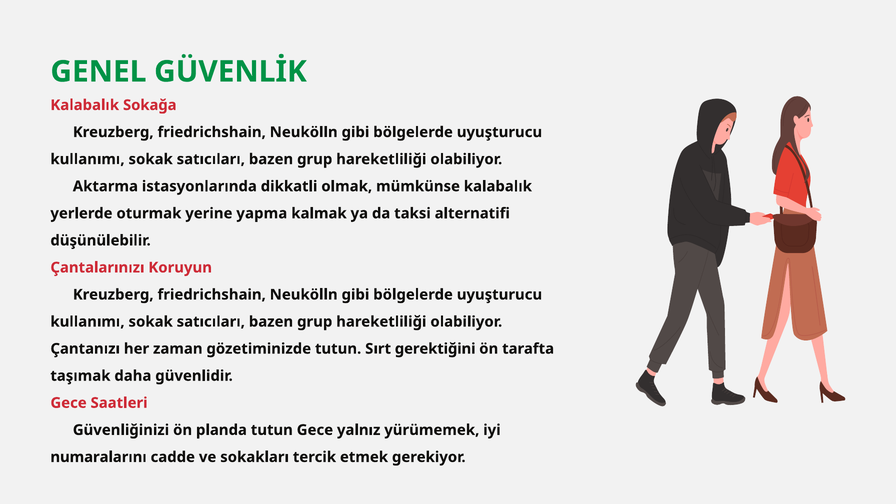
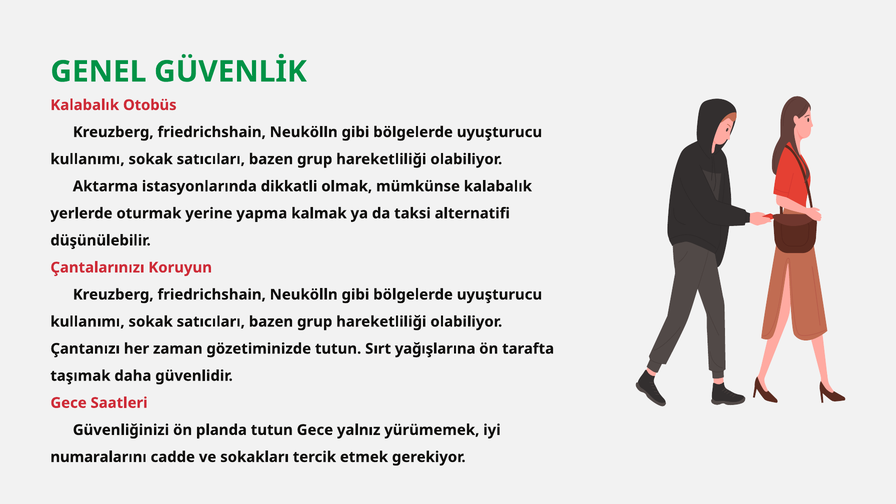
Sokağa: Sokağa -> Otobüs
gerektiğini: gerektiğini -> yağışlarına
